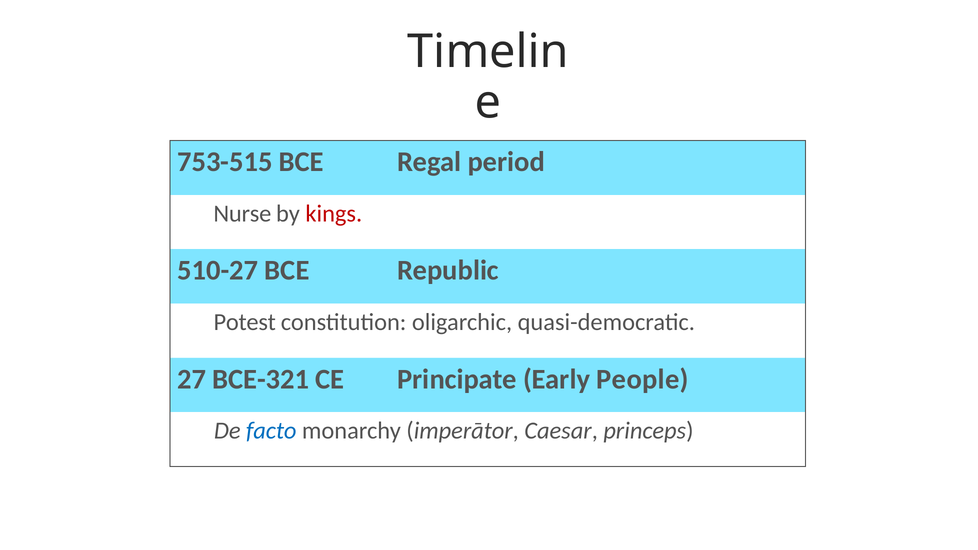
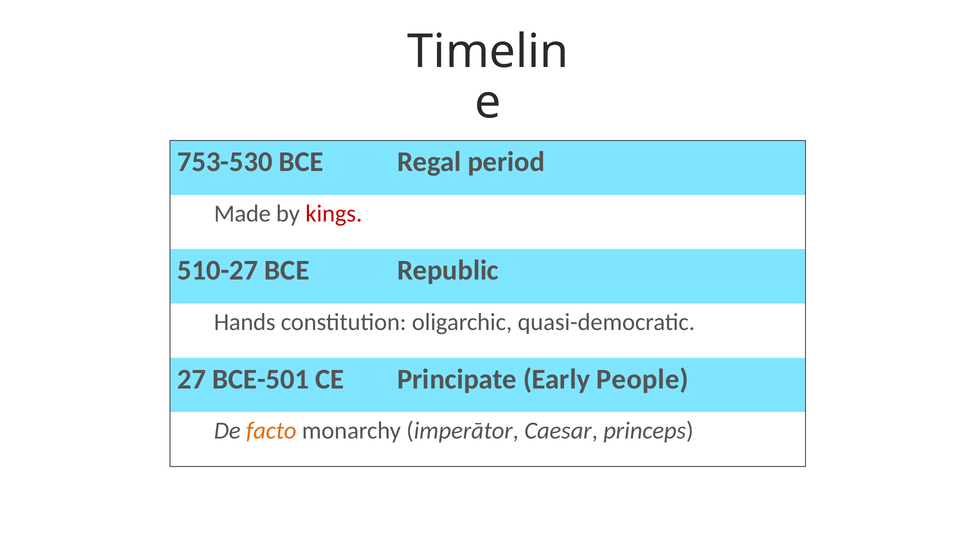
753-515: 753-515 -> 753-530
Nurse: Nurse -> Made
Potest: Potest -> Hands
BCE-321: BCE-321 -> BCE-501
facto colour: blue -> orange
